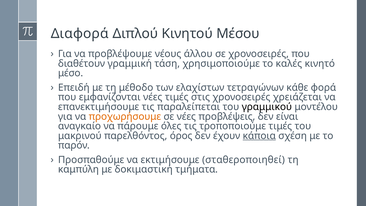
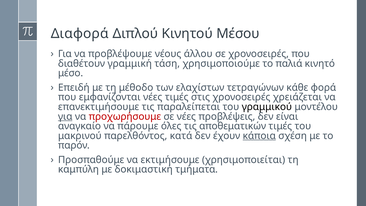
καλές: καλές -> παλιά
για at (65, 116) underline: none -> present
προχωρήσουμε colour: orange -> red
τροποποιούμε: τροποποιούμε -> αποθεματικών
όρος: όρος -> κατά
σταθεροποιηθεί: σταθεροποιηθεί -> χρησιμοποιείται
